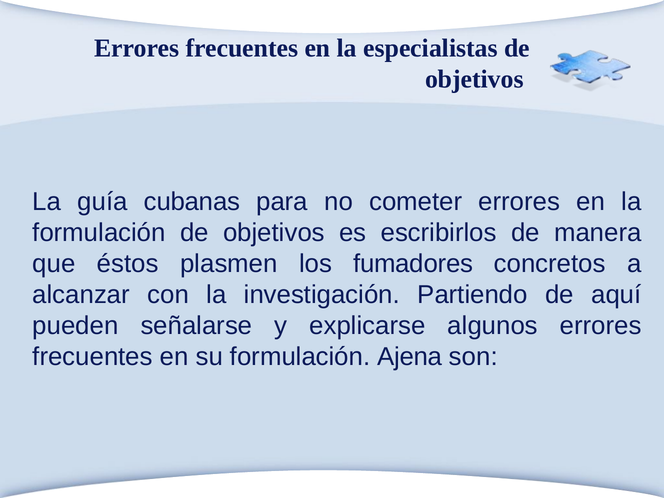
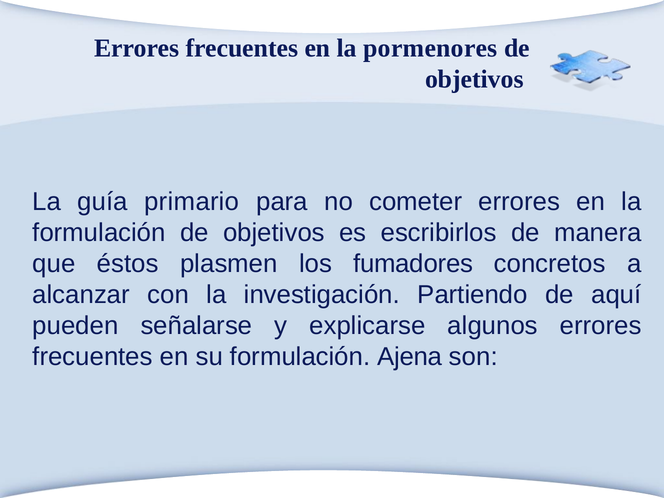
especialistas: especialistas -> pormenores
cubanas: cubanas -> primario
